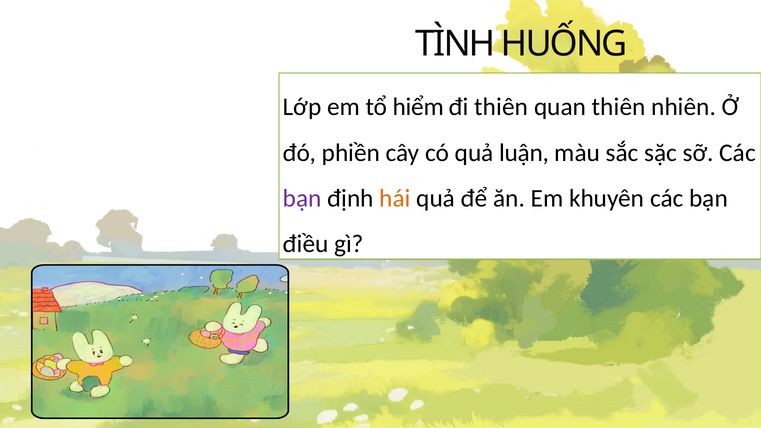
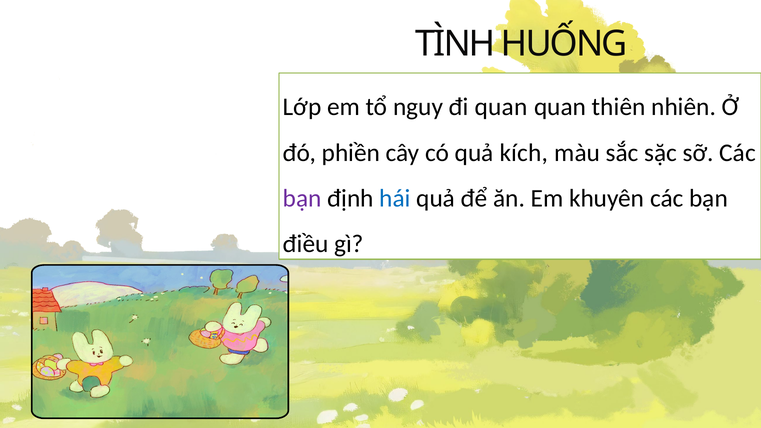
hiểm: hiểm -> nguy
đi thiên: thiên -> quan
luận: luận -> kích
hái colour: orange -> blue
